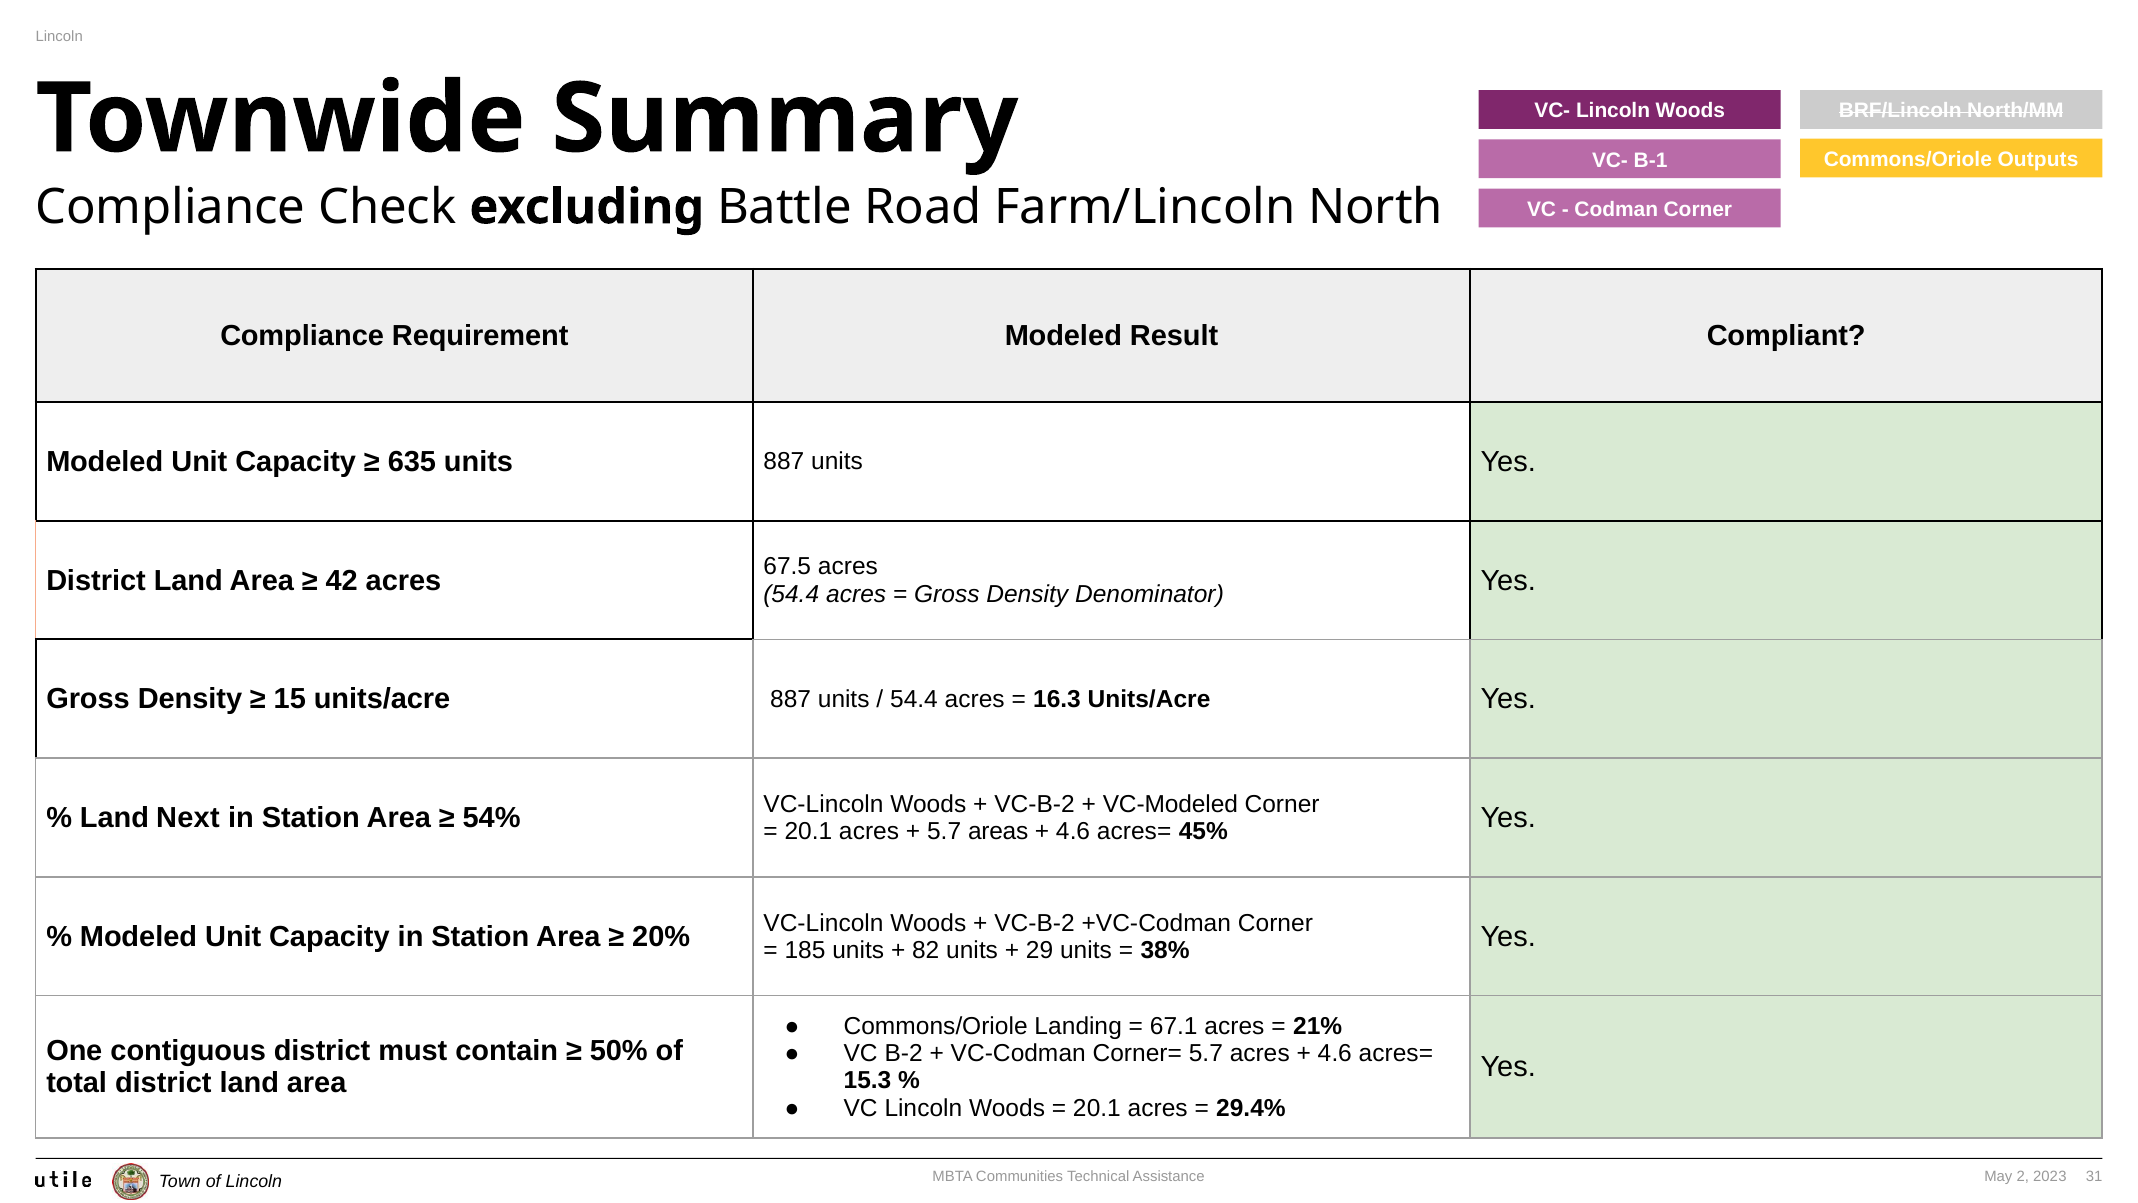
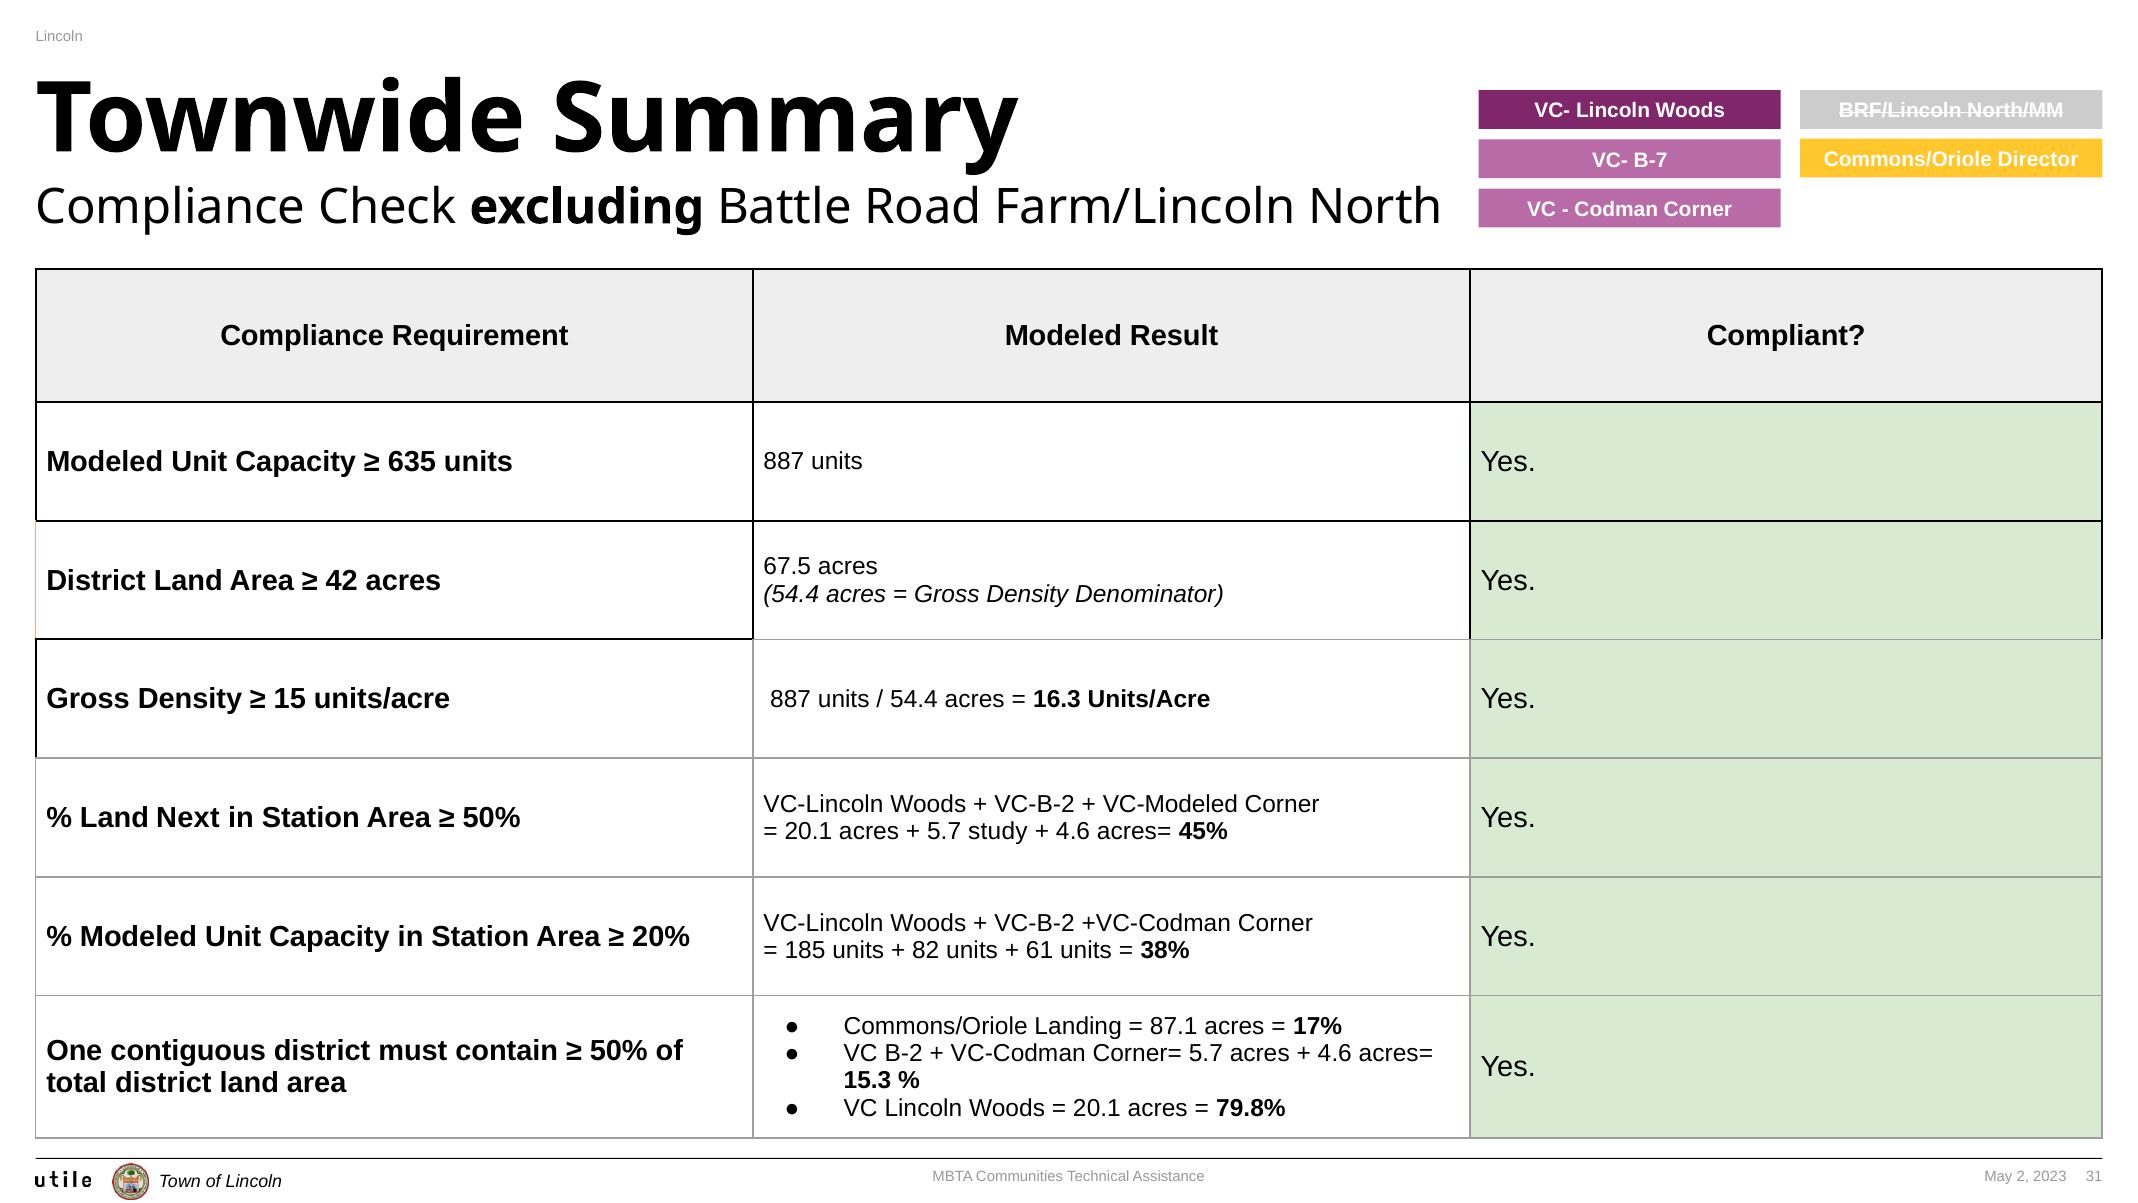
Outputs: Outputs -> Director
B-1: B-1 -> B-7
54% at (492, 818): 54% -> 50%
areas: areas -> study
29: 29 -> 61
67.1: 67.1 -> 87.1
21%: 21% -> 17%
29.4%: 29.4% -> 79.8%
